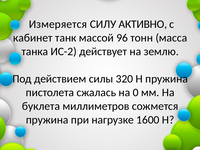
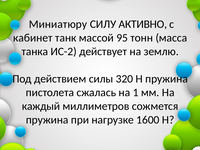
Измеряется: Измеряется -> Миниатюру
96: 96 -> 95
0: 0 -> 1
буклета: буклета -> каждый
